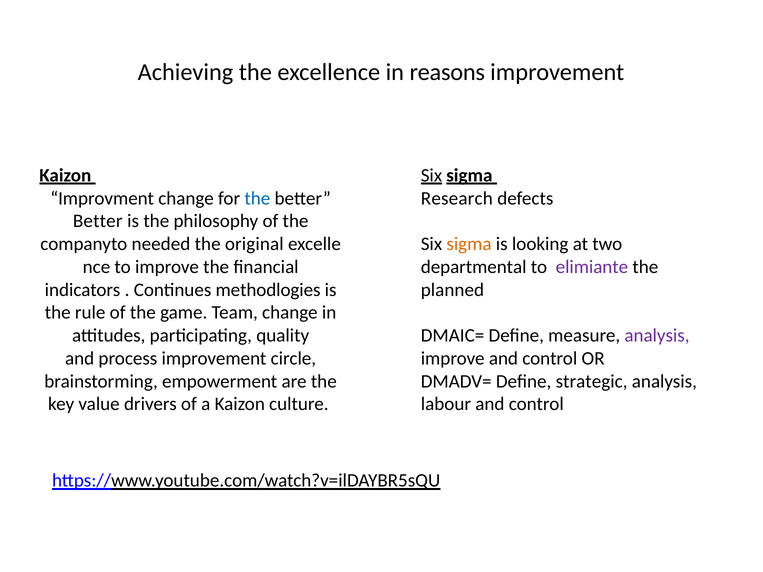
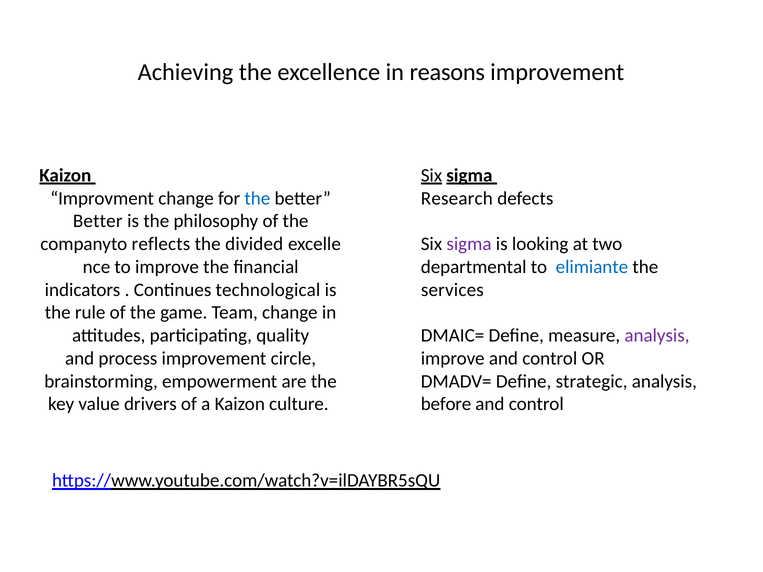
needed: needed -> reflects
original: original -> divided
sigma at (469, 244) colour: orange -> purple
elimiante colour: purple -> blue
methodlogies: methodlogies -> technological
planned: planned -> services
labour: labour -> before
